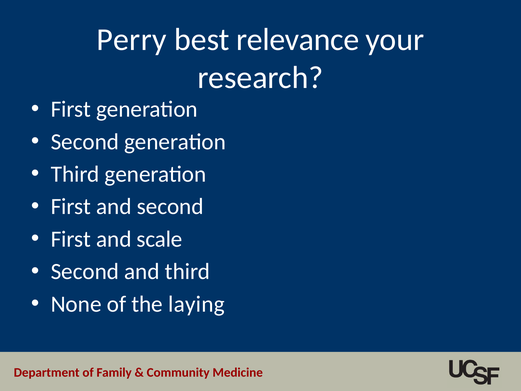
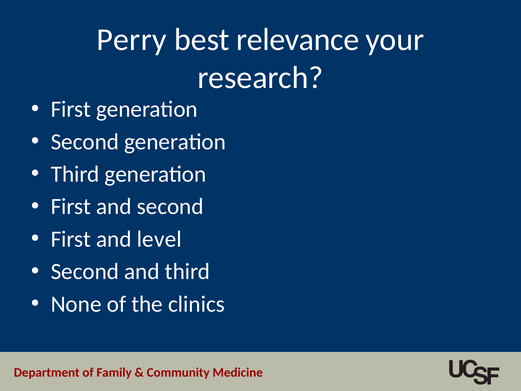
scale: scale -> level
laying: laying -> clinics
